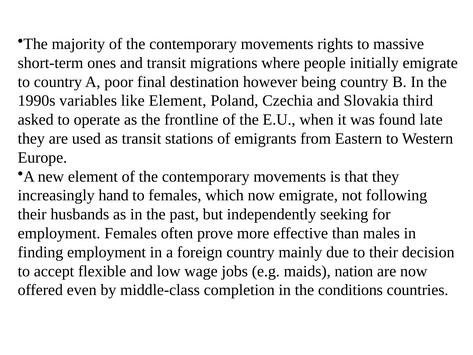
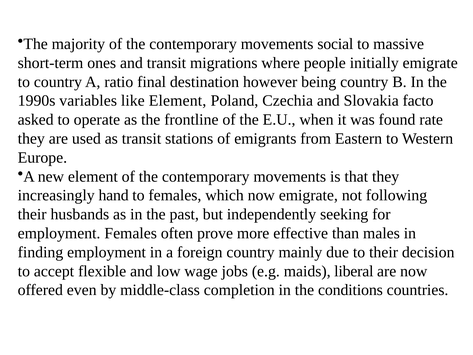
rights: rights -> social
poor: poor -> ratio
third: third -> facto
late: late -> rate
nation: nation -> liberal
